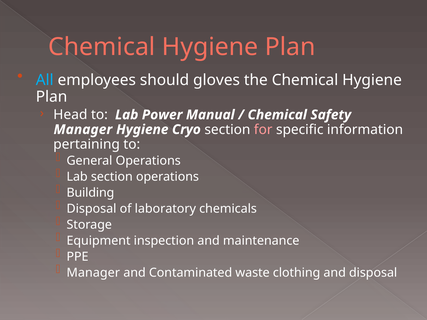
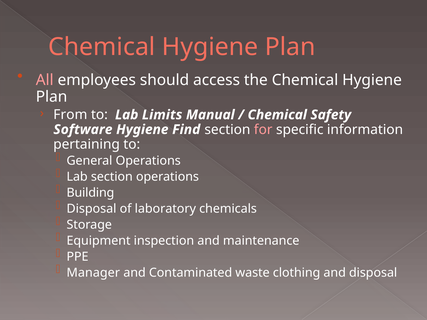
All colour: light blue -> pink
gloves: gloves -> access
Head: Head -> From
Power: Power -> Limits
Manager at (83, 130): Manager -> Software
Cryo: Cryo -> Find
